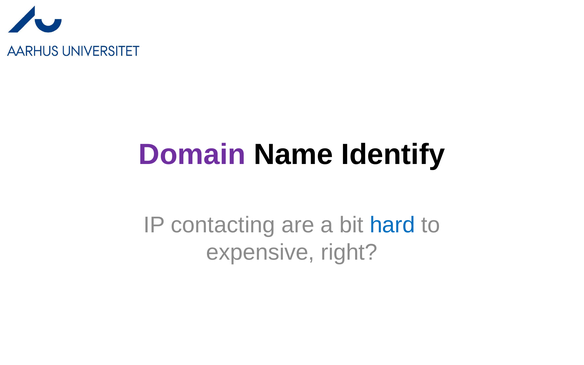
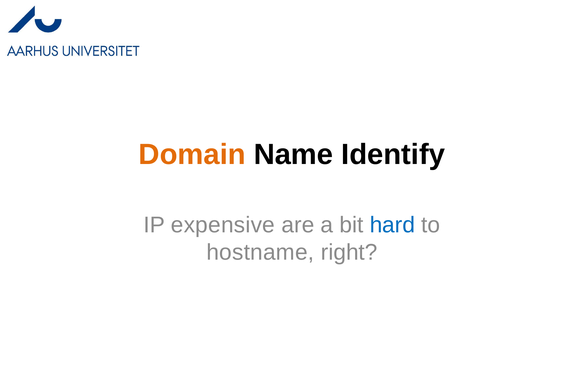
Domain colour: purple -> orange
contacting: contacting -> expensive
expensive: expensive -> hostname
